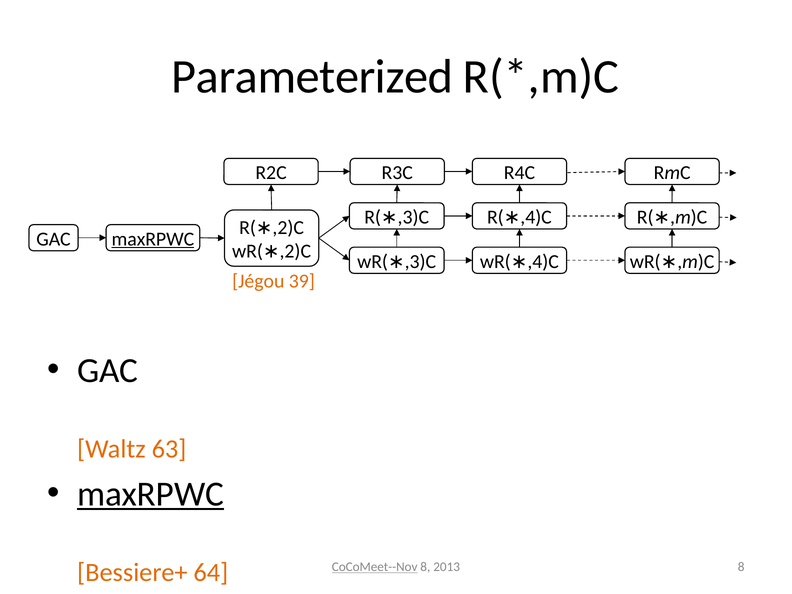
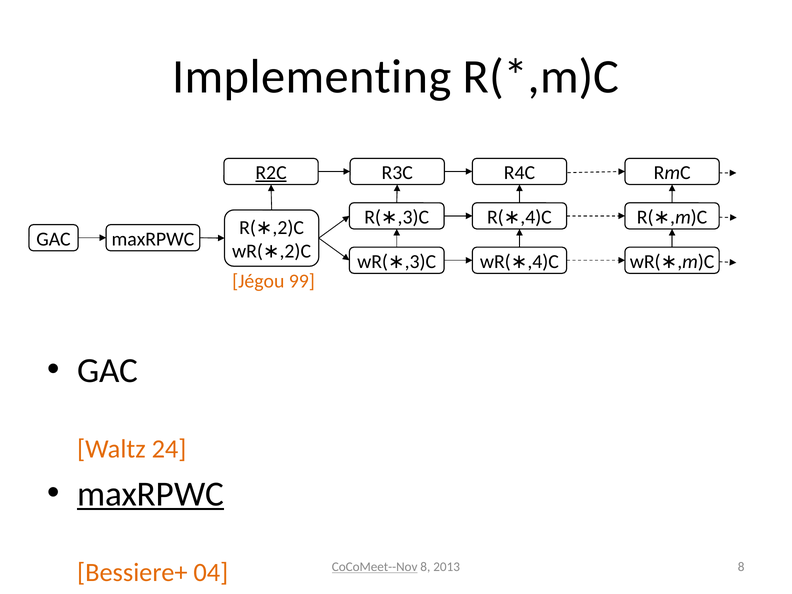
Parameterized: Parameterized -> Implementing
R2C underline: none -> present
maxRPWC at (153, 239) underline: present -> none
39: 39 -> 99
63: 63 -> 24
64: 64 -> 04
